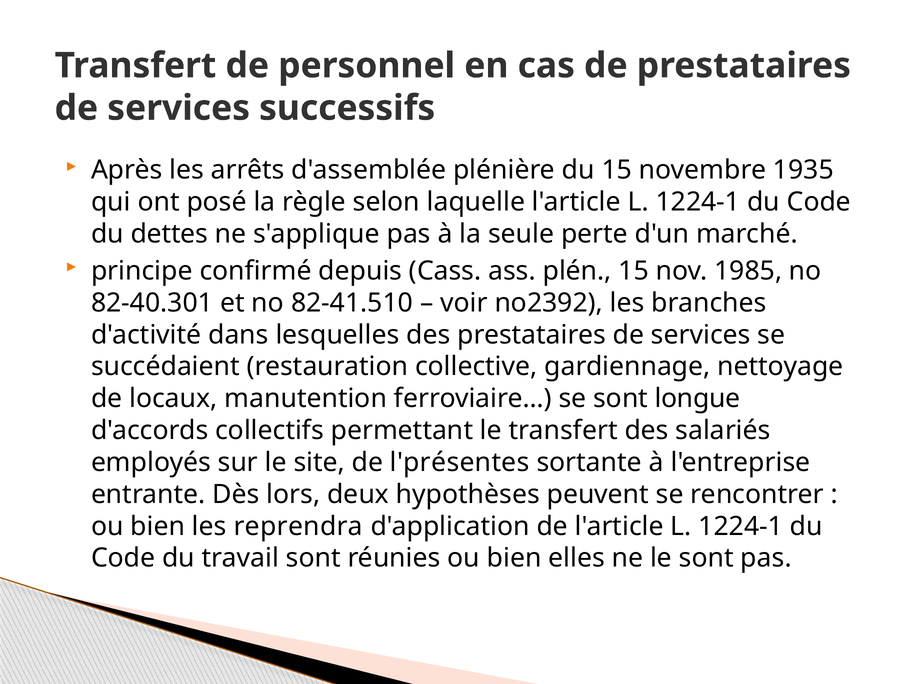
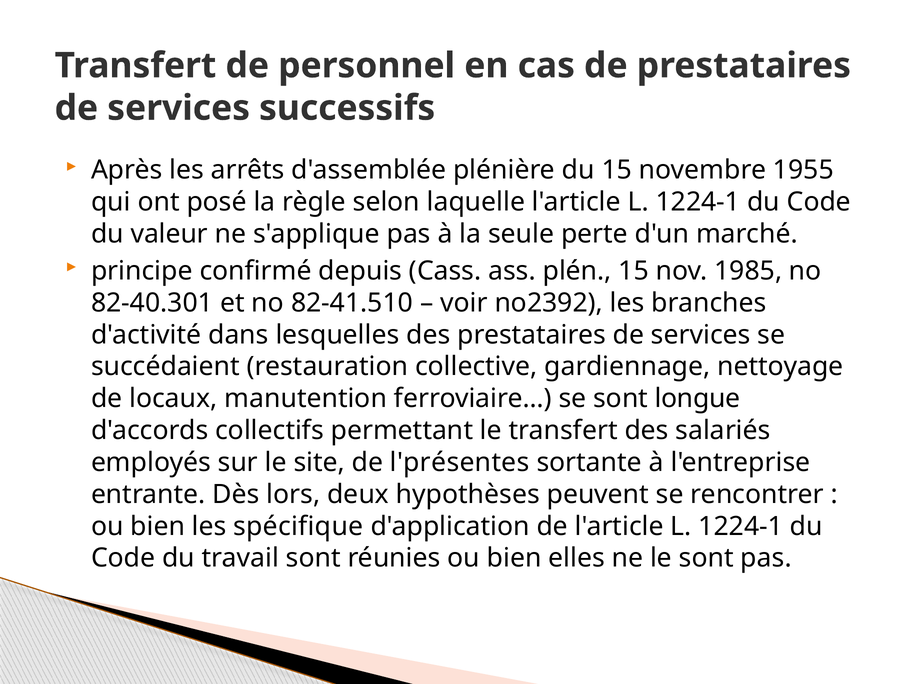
1935: 1935 -> 1955
dettes: dettes -> valeur
reprendra: reprendra -> spécifique
